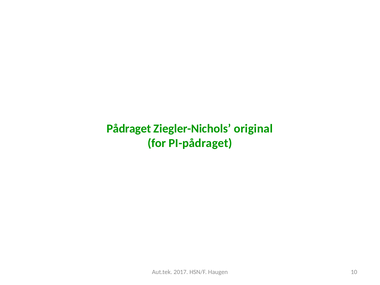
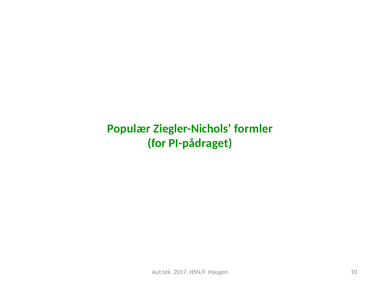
Pådraget: Pådraget -> Populær
original: original -> formler
